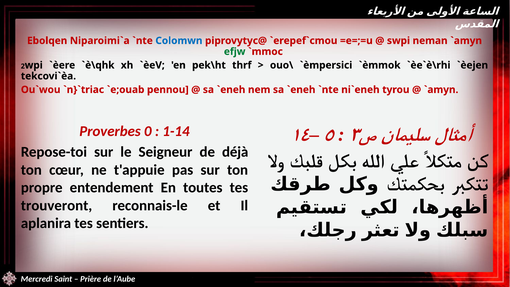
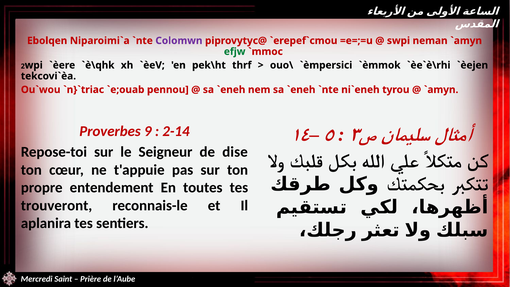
Colomwn colour: blue -> purple
0: 0 -> 9
1-14: 1-14 -> 2-14
déjà: déjà -> dise
